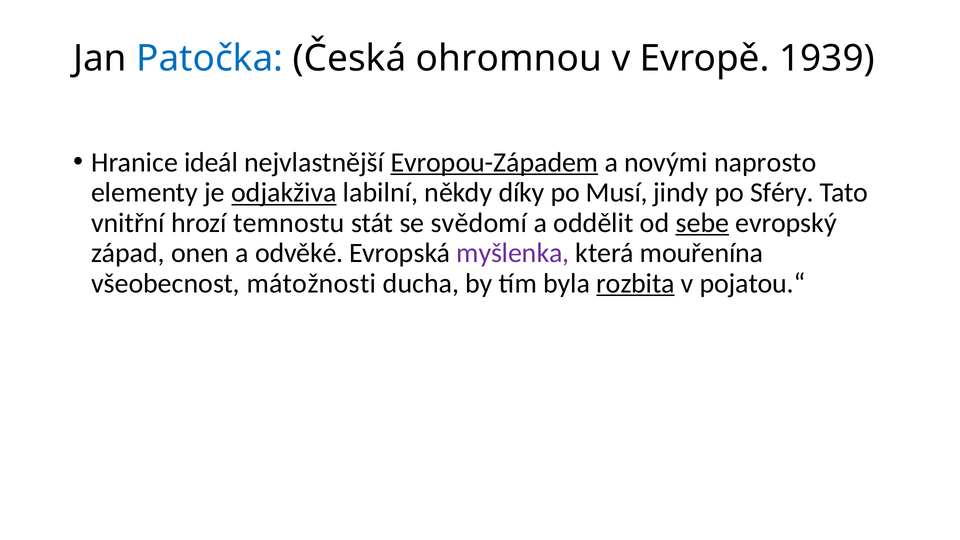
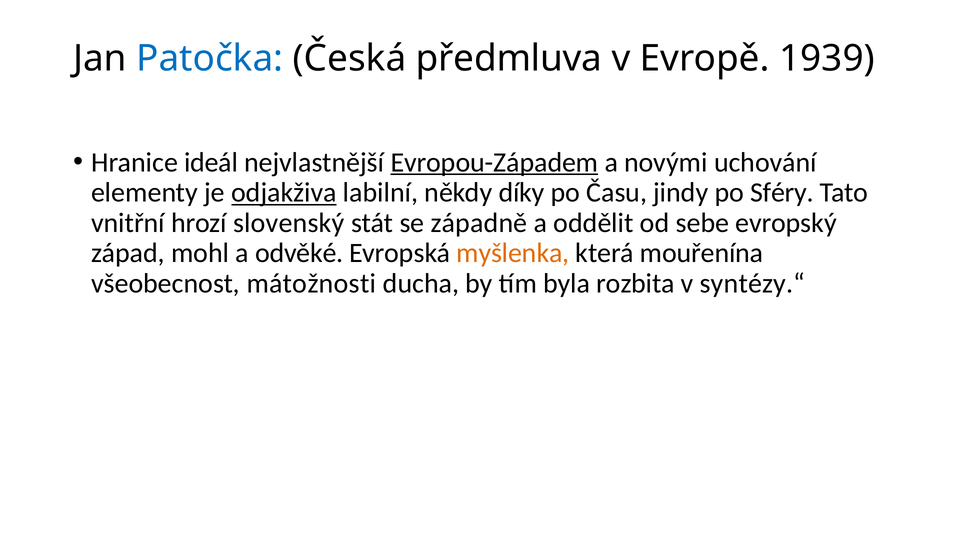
ohromnou: ohromnou -> předmluva
naprosto: naprosto -> uchování
Musí: Musí -> Času
temnostu: temnostu -> slovenský
svědomí: svědomí -> západně
sebe underline: present -> none
onen: onen -> mohl
myšlenka colour: purple -> orange
rozbita underline: present -> none
pojatou.“: pojatou.“ -> syntézy.“
